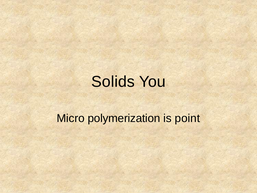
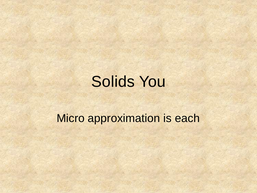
polymerization: polymerization -> approximation
point: point -> each
